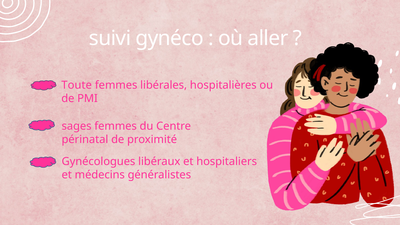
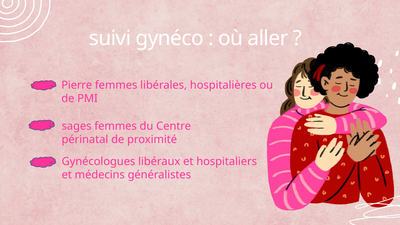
Toute: Toute -> Pierre
